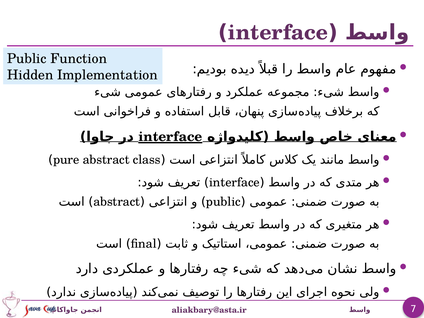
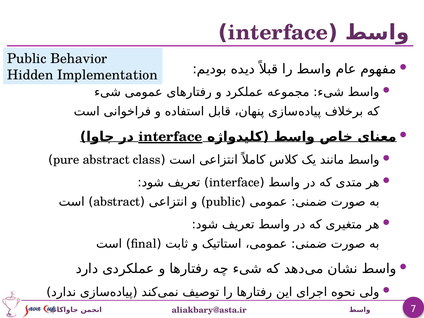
Function: Function -> Behavior
